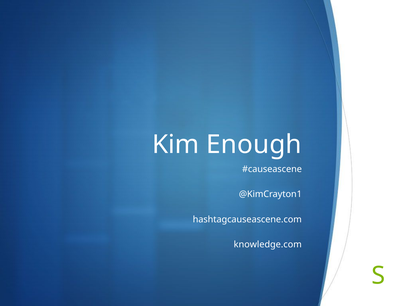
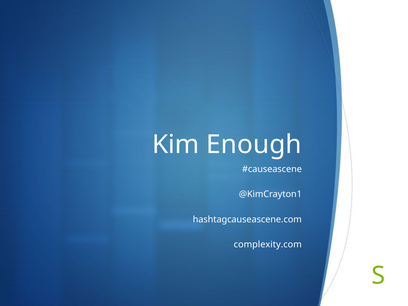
knowledge.com: knowledge.com -> complexity.com
